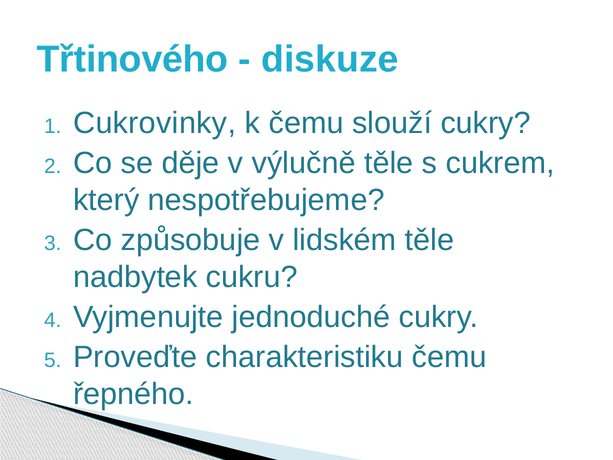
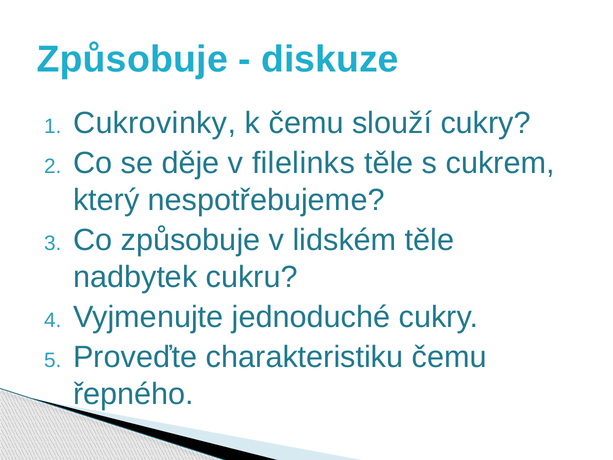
Třtinového at (132, 59): Třtinového -> Způsobuje
výlučně: výlučně -> filelinks
